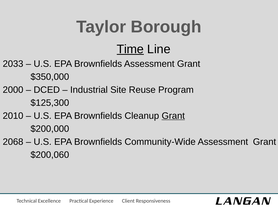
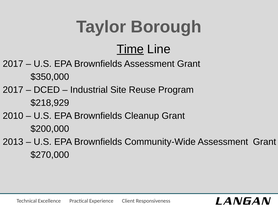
2033 at (13, 64): 2033 -> 2017
2000 at (13, 90): 2000 -> 2017
$125,300: $125,300 -> $218,929
Grant at (173, 116) underline: present -> none
2068: 2068 -> 2013
$200,060: $200,060 -> $270,000
